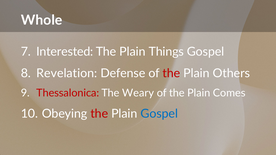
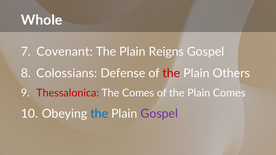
Interested: Interested -> Covenant
Things: Things -> Reigns
Revelation: Revelation -> Colossians
The Weary: Weary -> Comes
the at (99, 114) colour: red -> blue
Gospel at (159, 114) colour: blue -> purple
